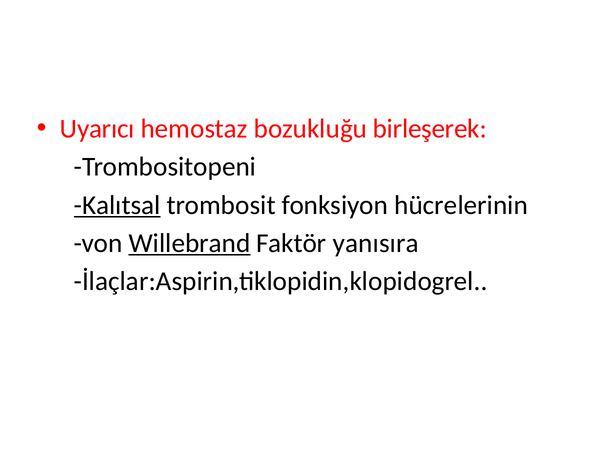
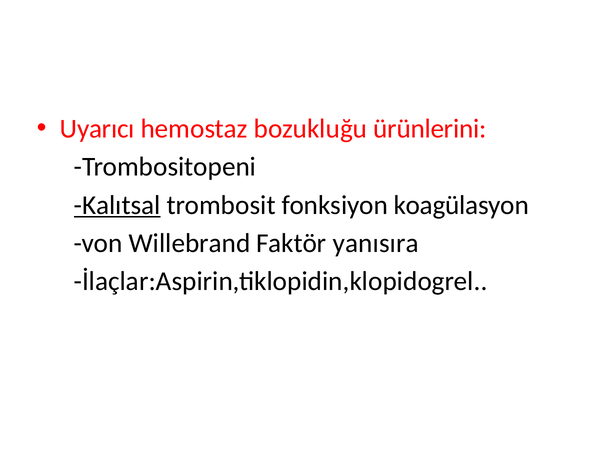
birleşerek: birleşerek -> ürünlerini
hücrelerinin: hücrelerinin -> koagülasyon
Willebrand underline: present -> none
